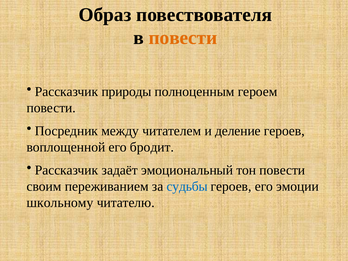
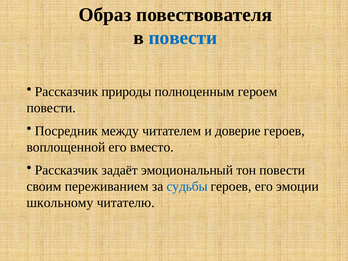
повести at (183, 38) colour: orange -> blue
деление: деление -> доверие
бродит: бродит -> вместо
